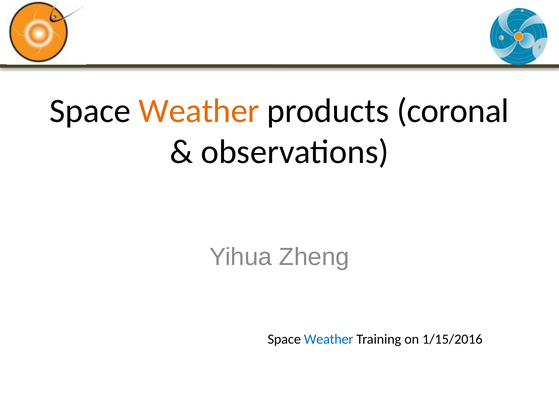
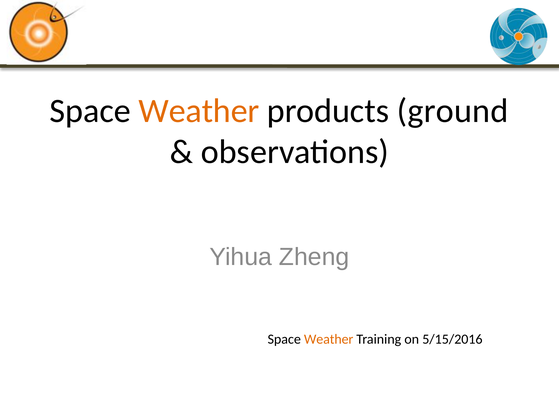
coronal: coronal -> ground
Weather at (329, 339) colour: blue -> orange
1/15/2016: 1/15/2016 -> 5/15/2016
